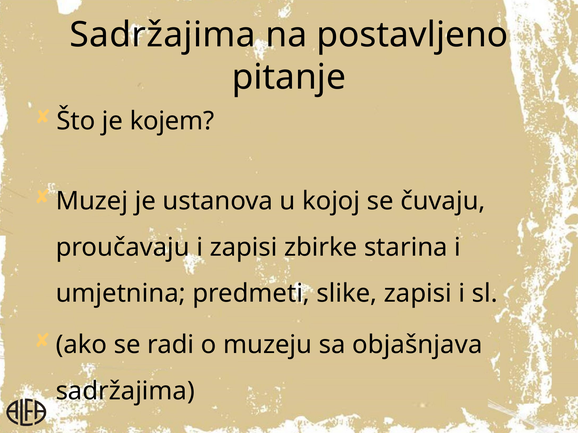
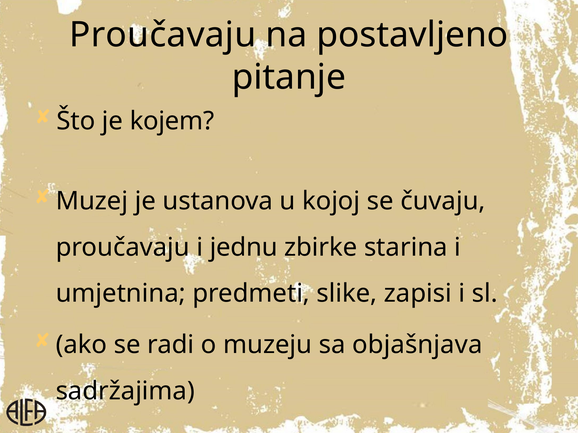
Sadržajima at (163, 35): Sadržajima -> Proučavaju
i zapisi: zapisi -> jednu
